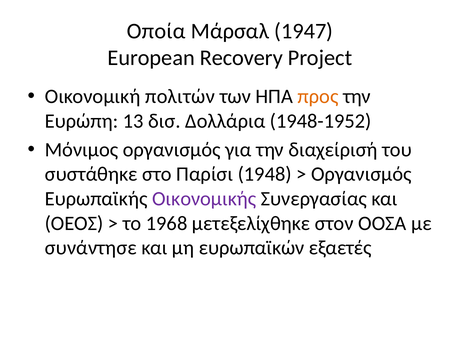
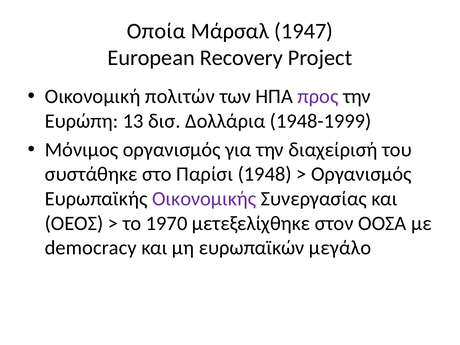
προς colour: orange -> purple
1948-1952: 1948-1952 -> 1948-1999
1968: 1968 -> 1970
συνάντησε: συνάντησε -> democracy
εξαετές: εξαετές -> μεγάλο
